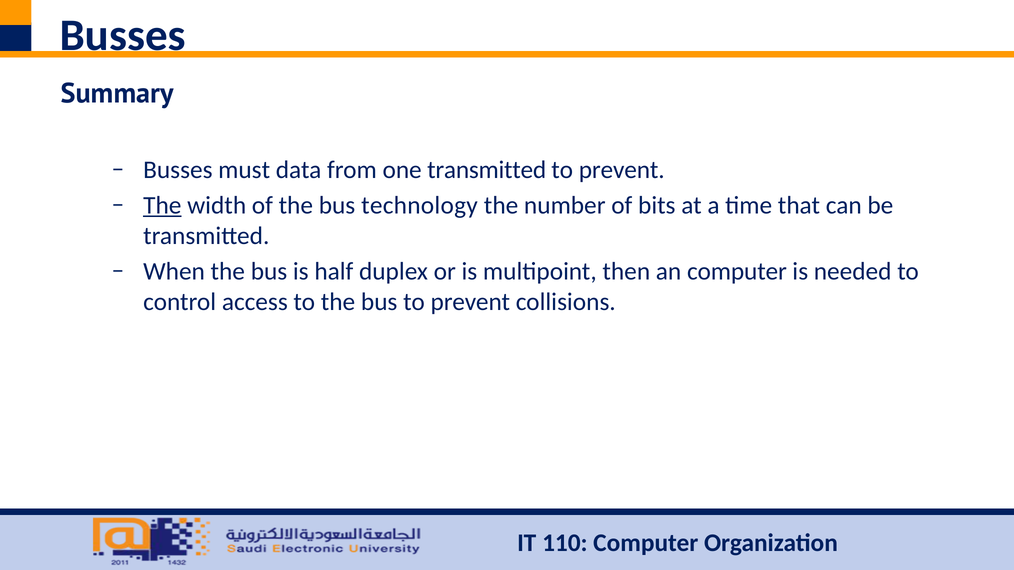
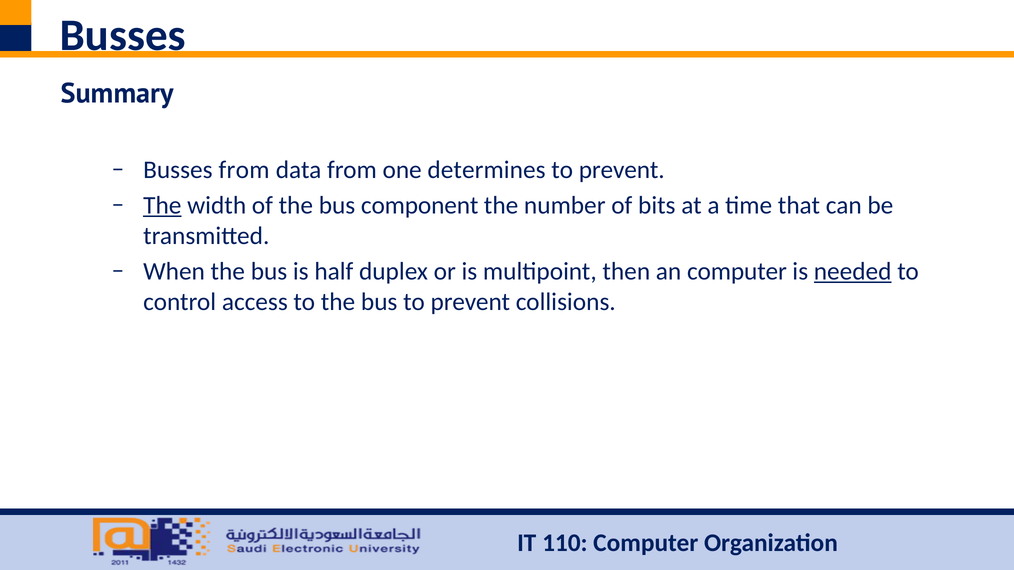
Busses must: must -> from
one transmitted: transmitted -> determines
technology: technology -> component
needed underline: none -> present
